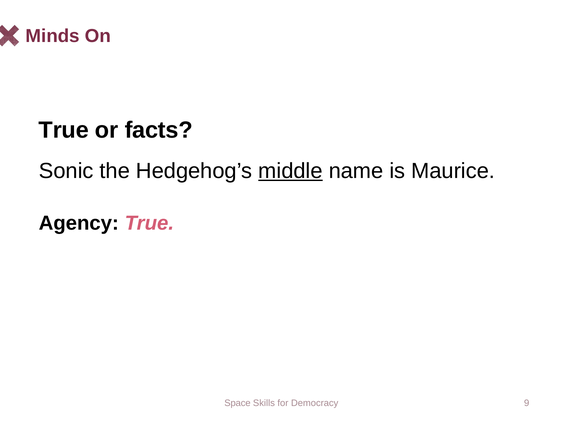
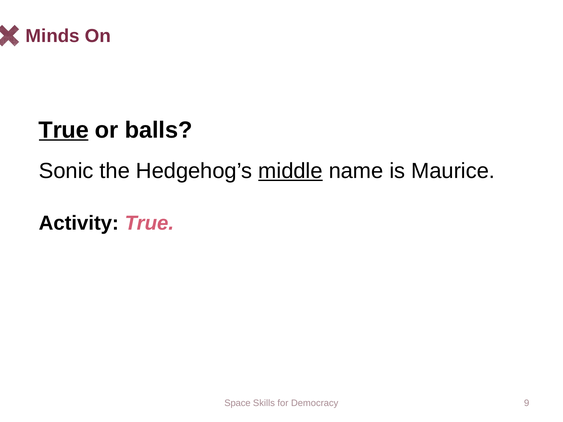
True at (64, 130) underline: none -> present
facts: facts -> balls
Agency: Agency -> Activity
